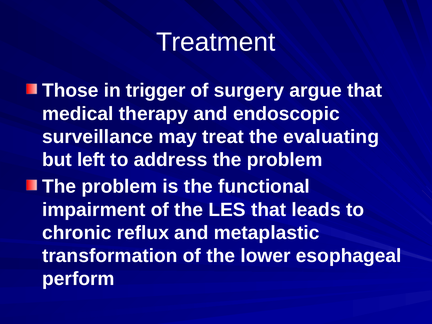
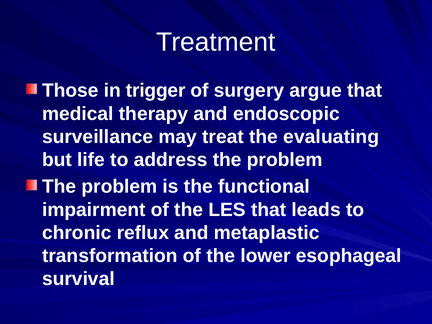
left: left -> life
perform: perform -> survival
